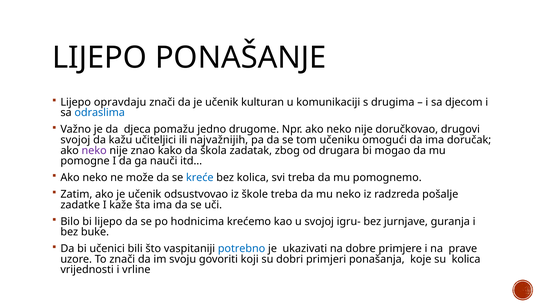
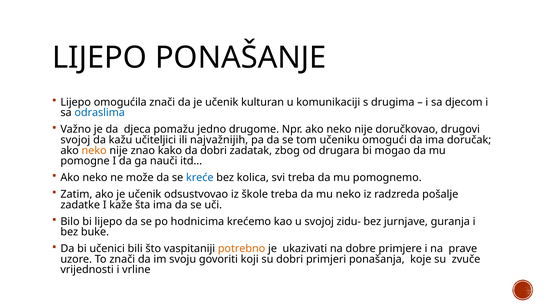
opravdaju: opravdaju -> omogućila
neko at (94, 151) colour: purple -> orange
da škola: škola -> dobri
igru-: igru- -> zidu-
potrebno colour: blue -> orange
su kolica: kolica -> zvuče
